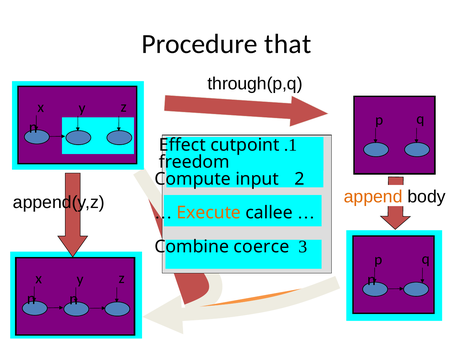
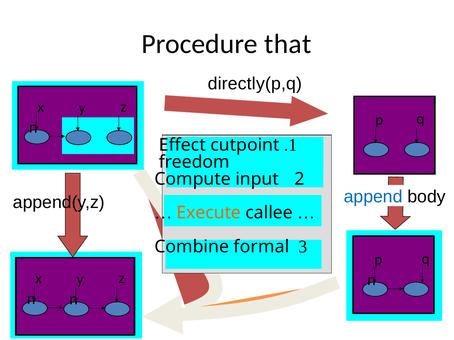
through(p,q: through(p,q -> directly(p,q
append colour: orange -> blue
coerce: coerce -> formal
